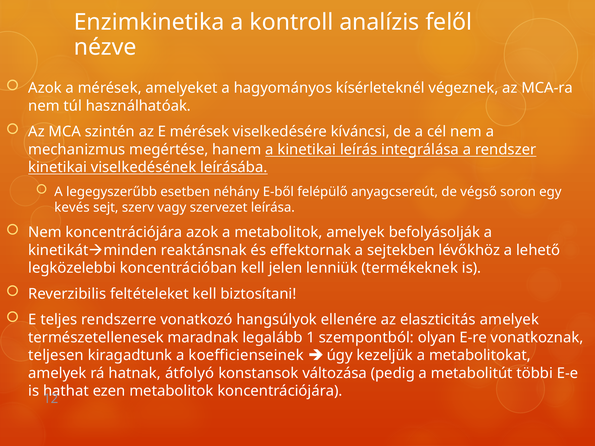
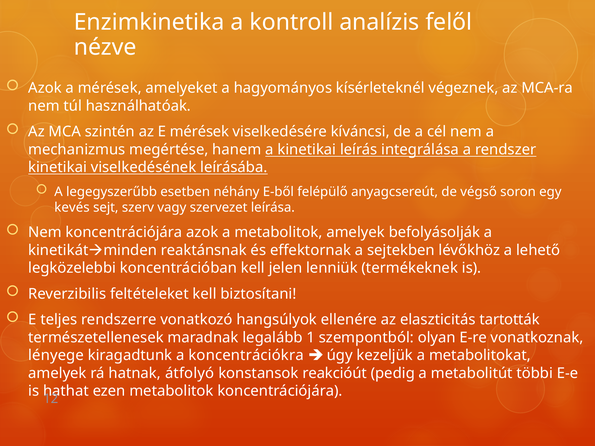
elaszticitás amelyek: amelyek -> tartották
teljesen: teljesen -> lényege
koefficienseinek: koefficienseinek -> koncentrációkra
változása: változása -> reakcióút
